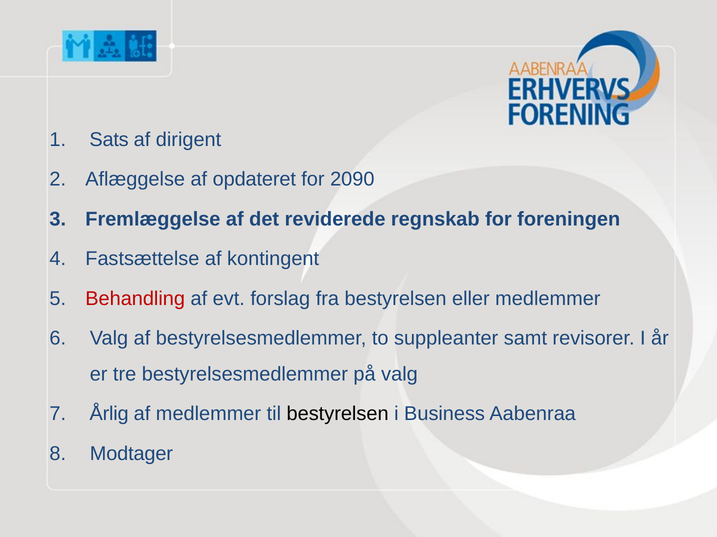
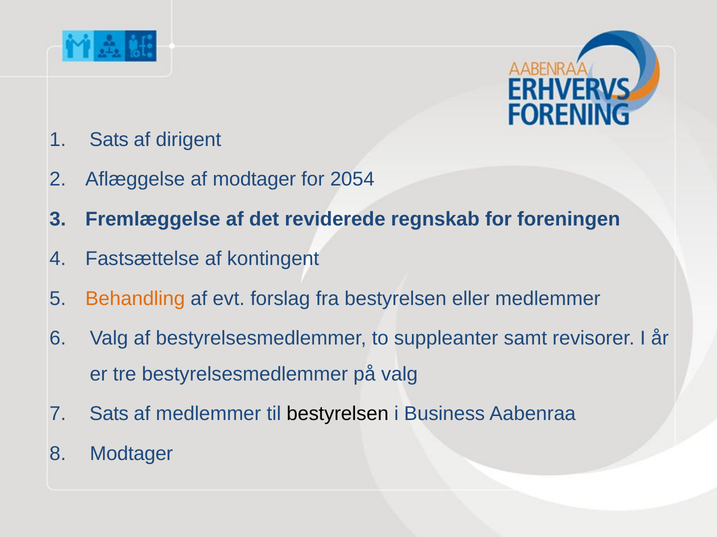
af opdateret: opdateret -> modtager
2090: 2090 -> 2054
Behandling colour: red -> orange
Årlig at (109, 414): Årlig -> Sats
